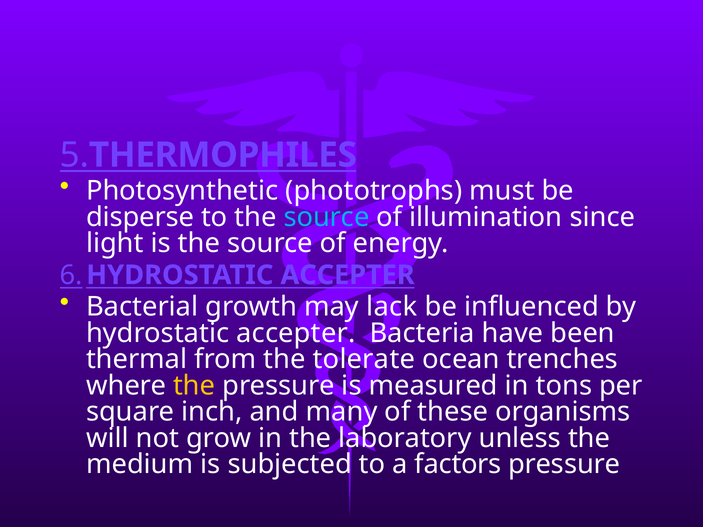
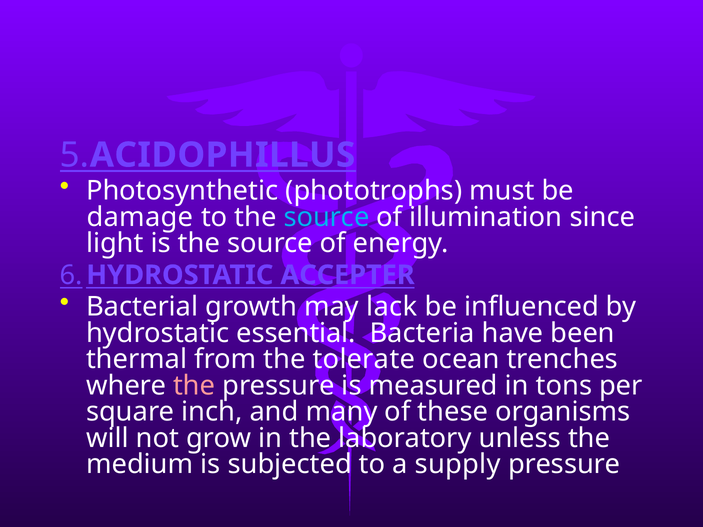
THERMOPHILES: THERMOPHILES -> ACIDOPHILLUS
disperse: disperse -> damage
accepter at (296, 333): accepter -> essential
the at (194, 386) colour: yellow -> pink
factors: factors -> supply
